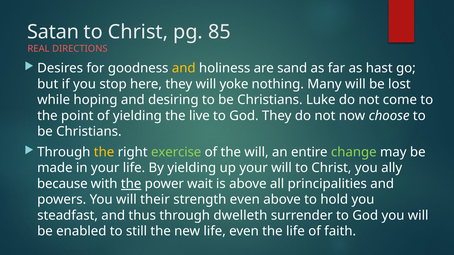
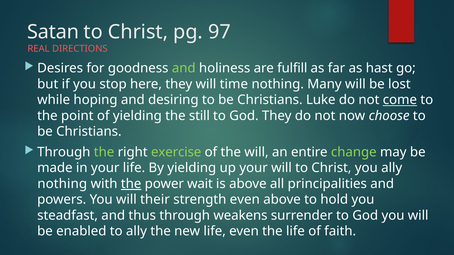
85: 85 -> 97
and at (184, 68) colour: yellow -> light green
sand: sand -> fulfill
yoke: yoke -> time
come underline: none -> present
live: live -> still
the at (104, 152) colour: yellow -> light green
because at (62, 184): because -> nothing
dwelleth: dwelleth -> weakens
to still: still -> ally
